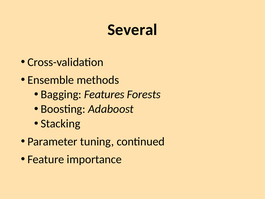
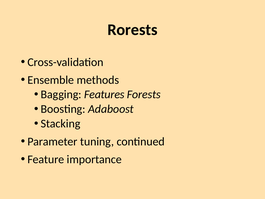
Several: Several -> Rorests
